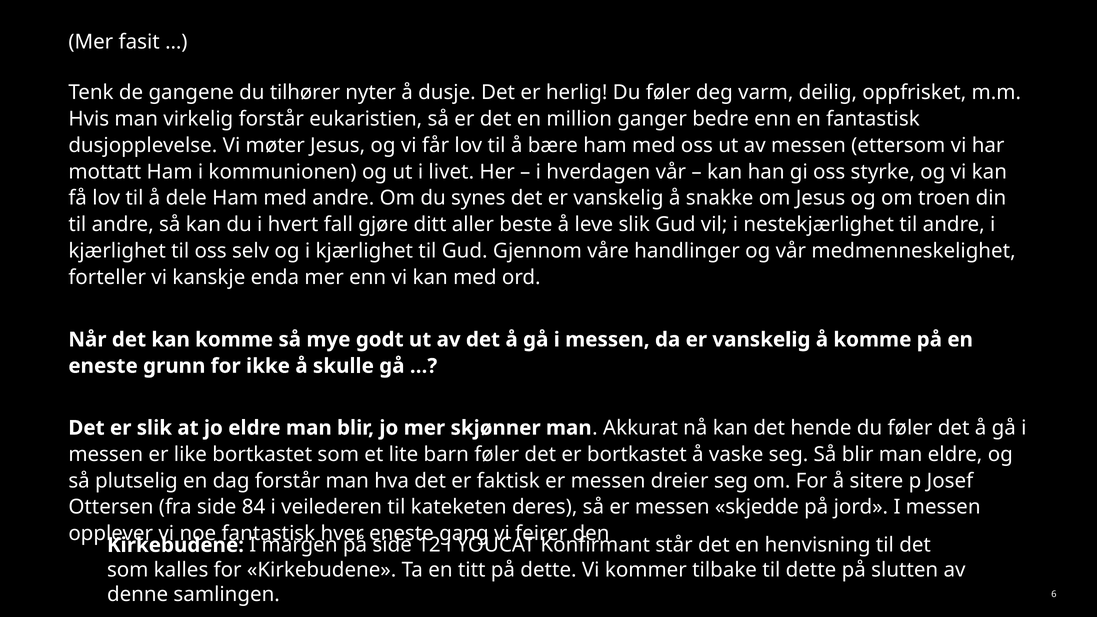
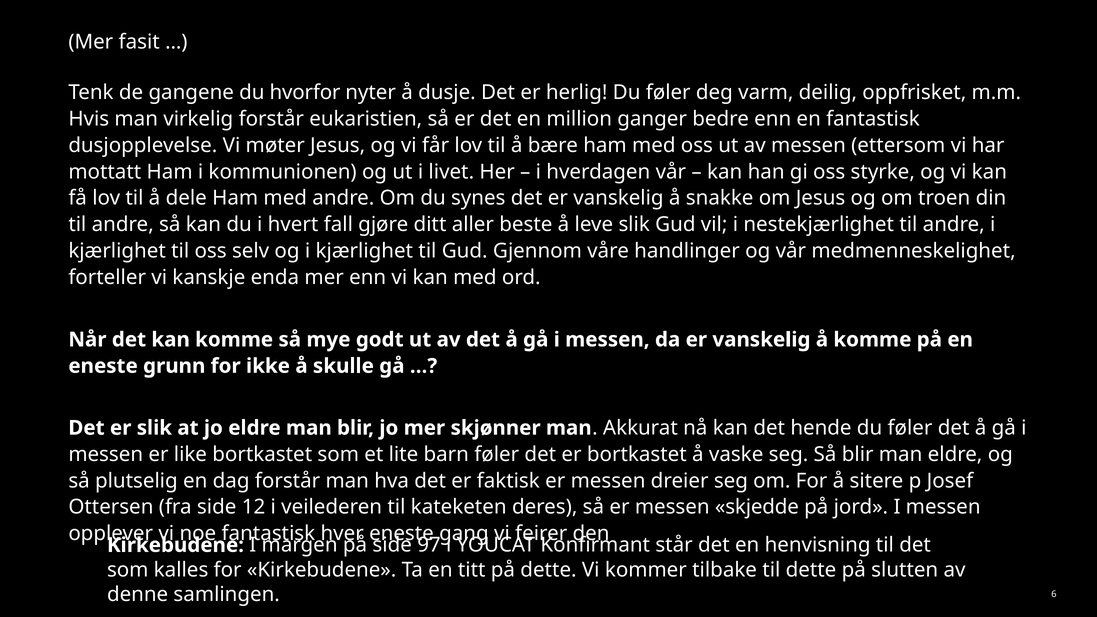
tilhører: tilhører -> hvorfor
84: 84 -> 12
12: 12 -> 97
